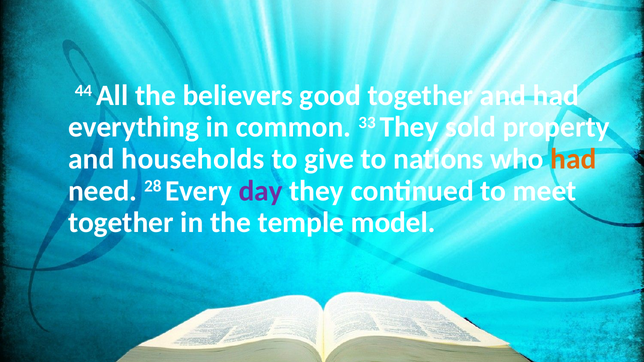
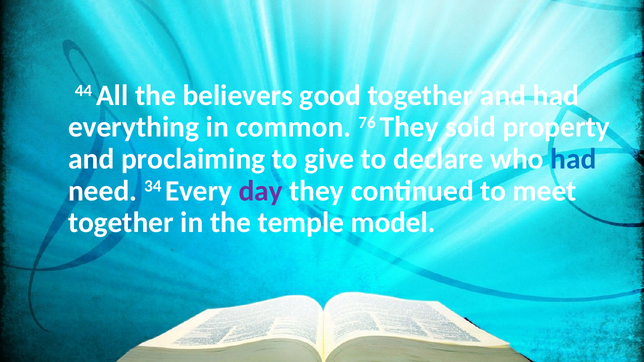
33: 33 -> 76
households: households -> proclaiming
nations: nations -> declare
had at (574, 159) colour: orange -> blue
28: 28 -> 34
